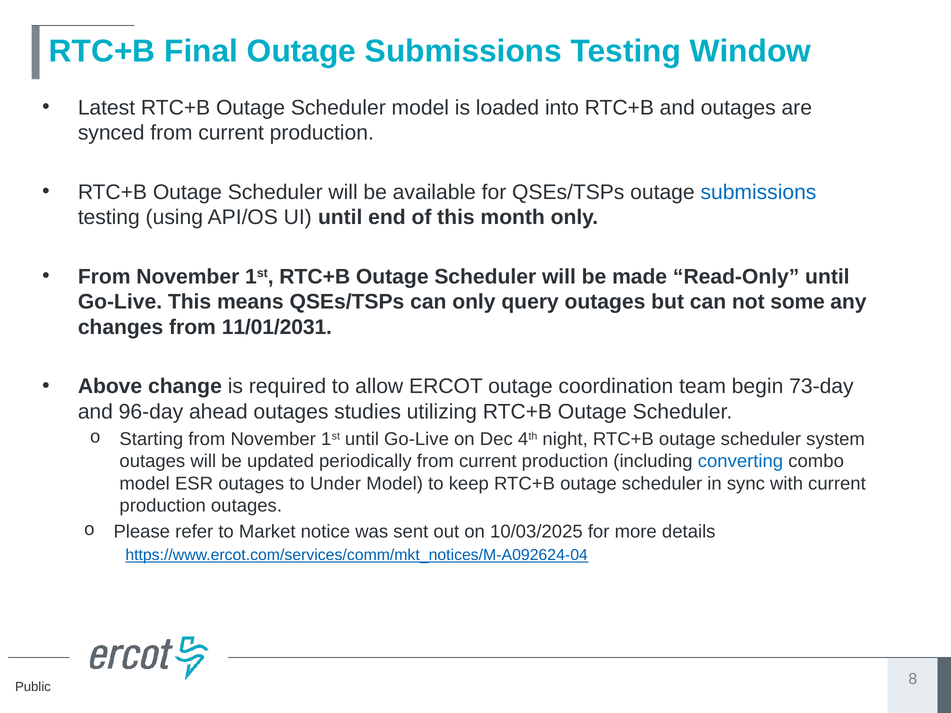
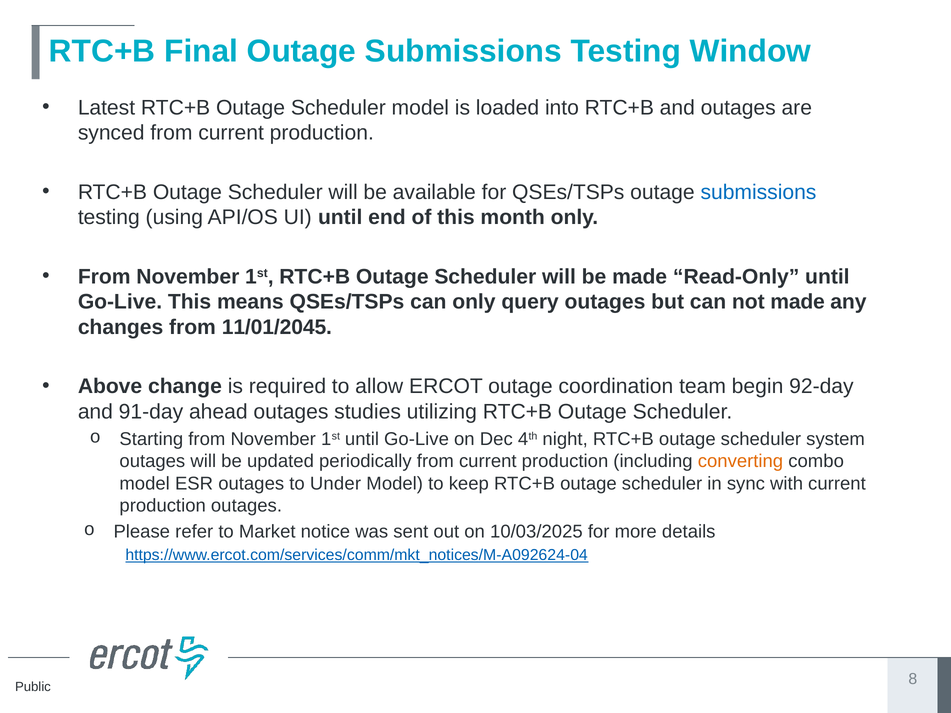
not some: some -> made
11/01/2031: 11/01/2031 -> 11/01/2045
73-day: 73-day -> 92-day
96-day: 96-day -> 91-day
converting colour: blue -> orange
